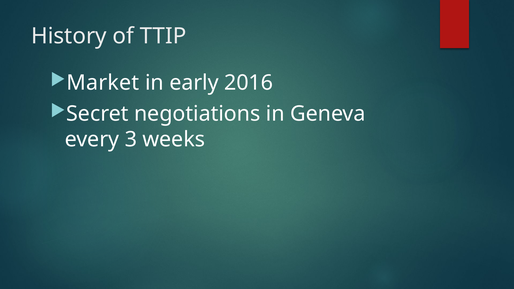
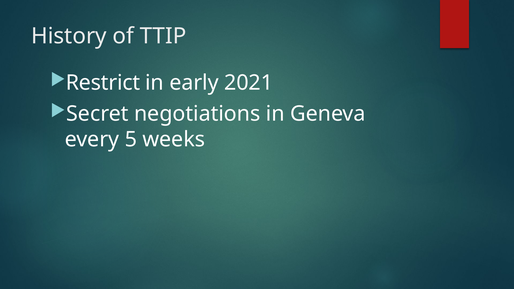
Market: Market -> Restrict
2016: 2016 -> 2021
3: 3 -> 5
